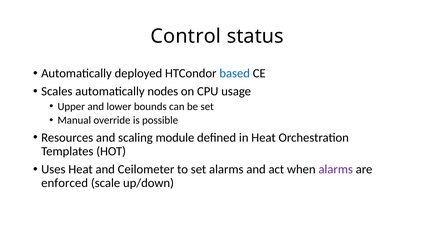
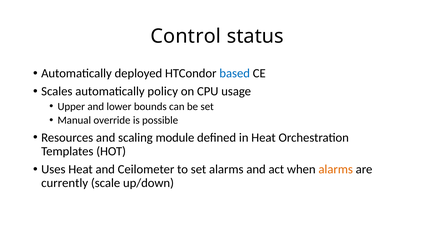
nodes: nodes -> policy
alarms at (336, 169) colour: purple -> orange
enforced: enforced -> currently
